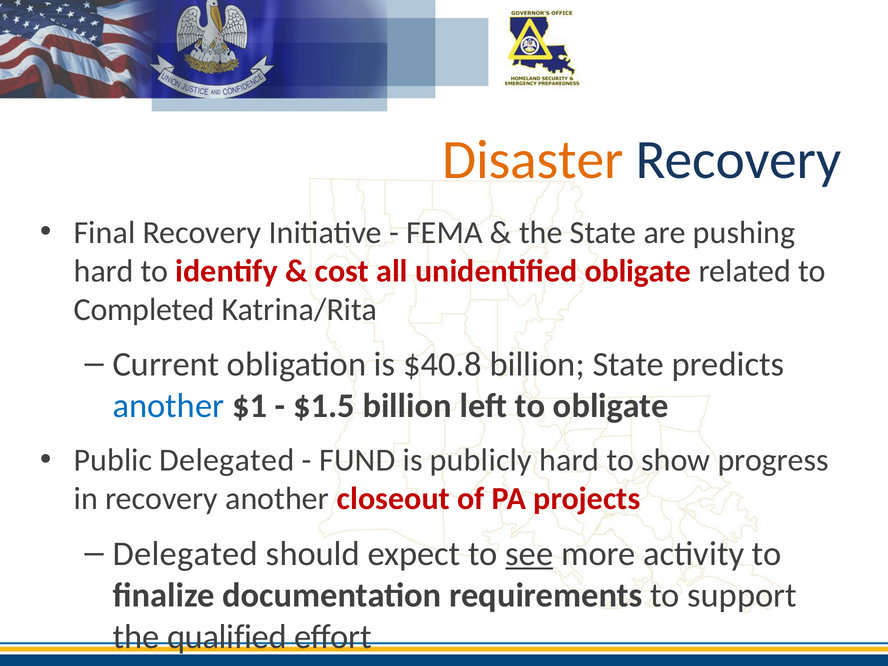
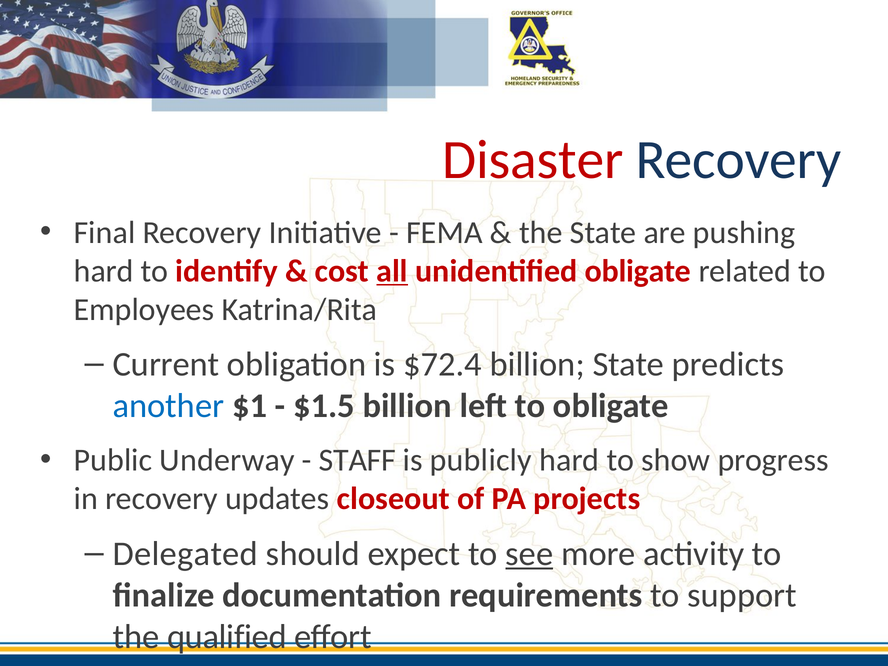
Disaster colour: orange -> red
all underline: none -> present
Completed: Completed -> Employees
$40.8: $40.8 -> $72.4
Public Delegated: Delegated -> Underway
FUND: FUND -> STAFF
recovery another: another -> updates
